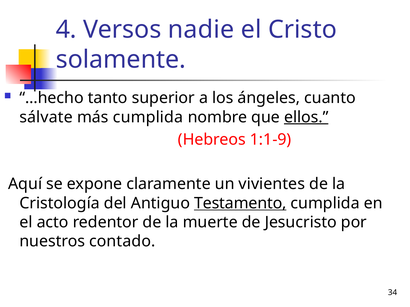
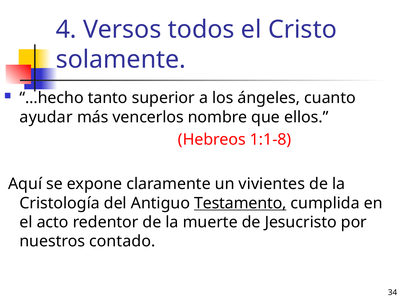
nadie: nadie -> todos
sálvate: sálvate -> ayudar
más cumplida: cumplida -> vencerlos
ellos underline: present -> none
1:1-9: 1:1-9 -> 1:1-8
